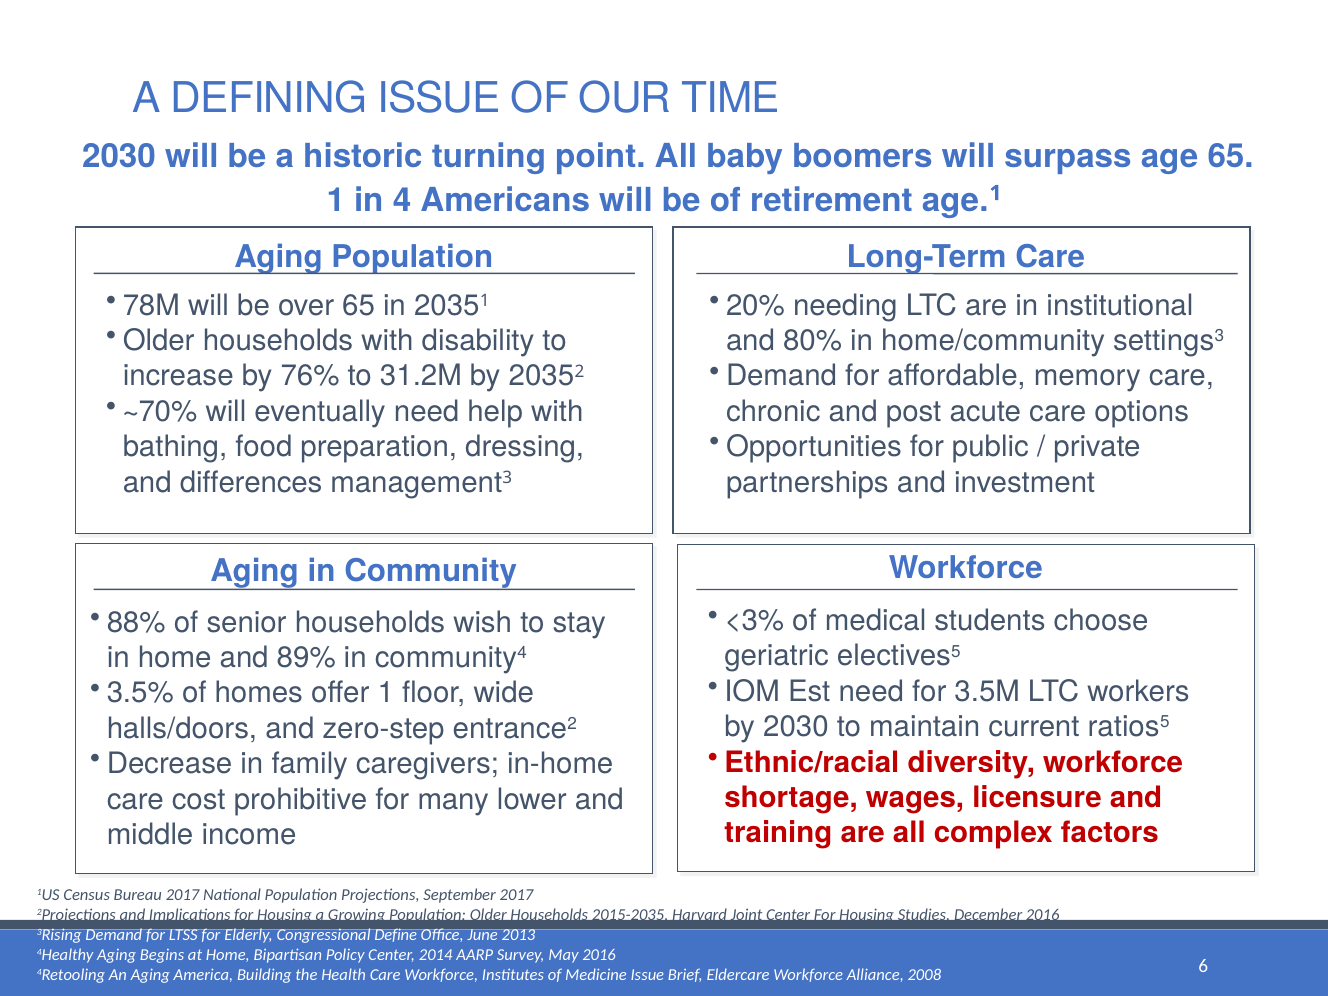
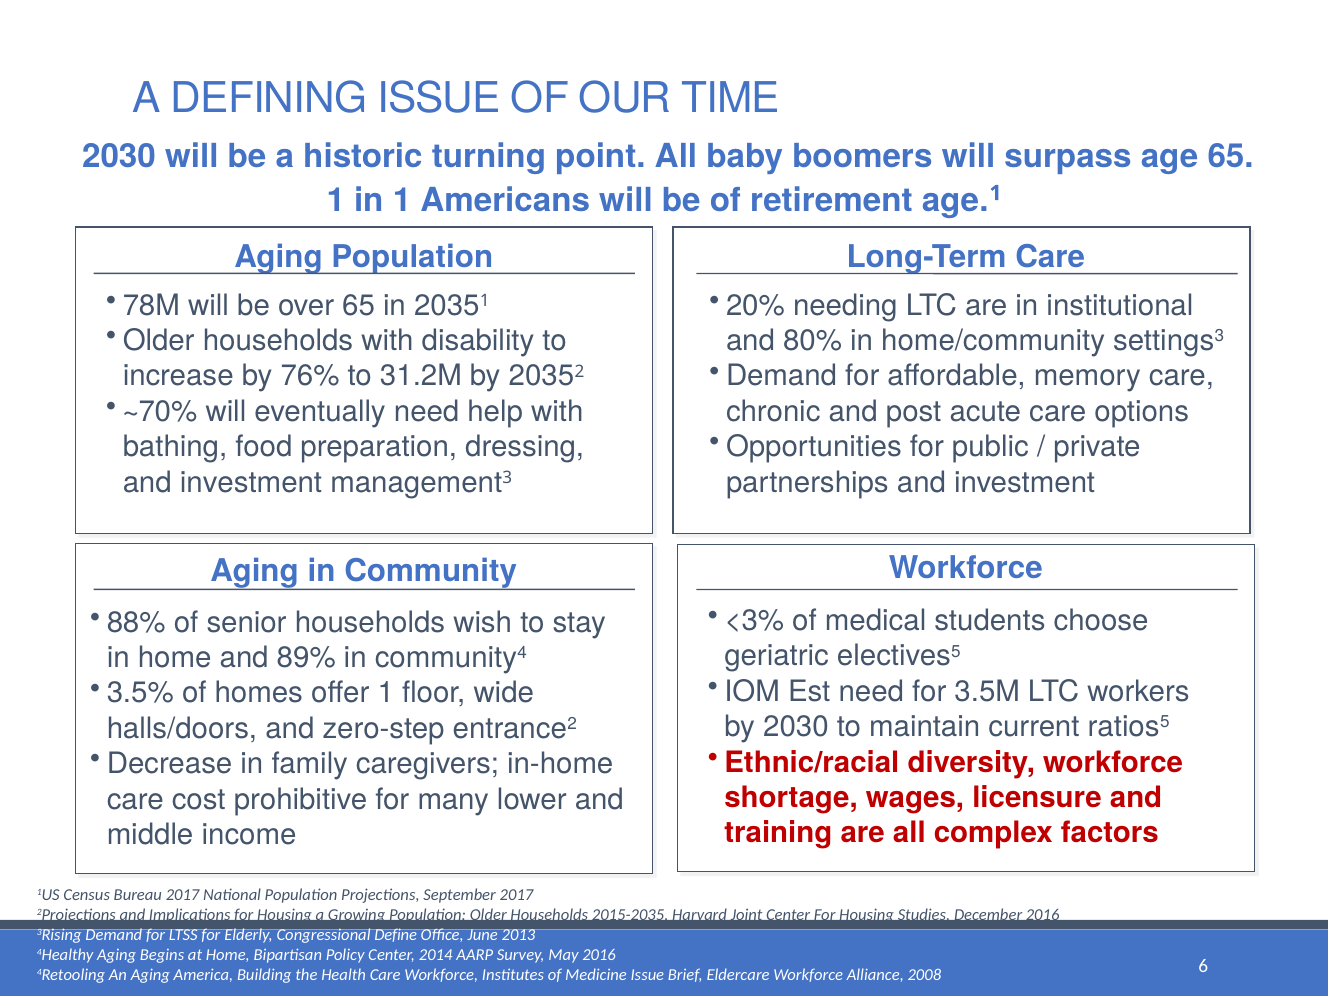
in 4: 4 -> 1
differences at (251, 482): differences -> investment
